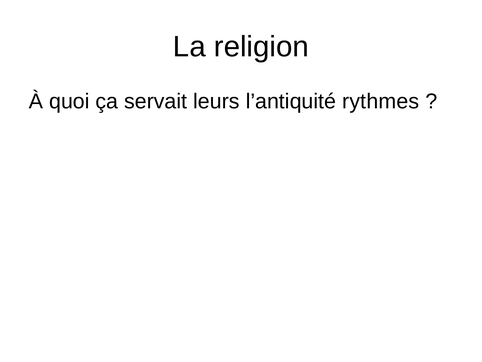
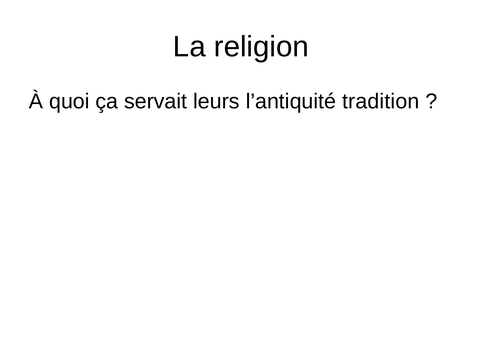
rythmes: rythmes -> tradition
